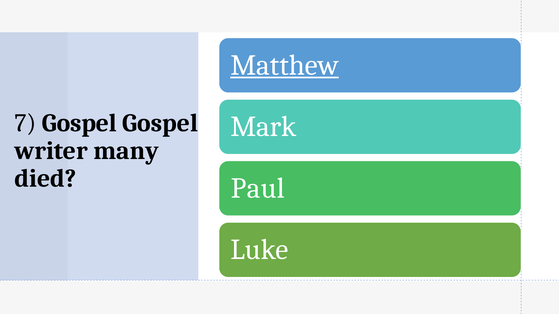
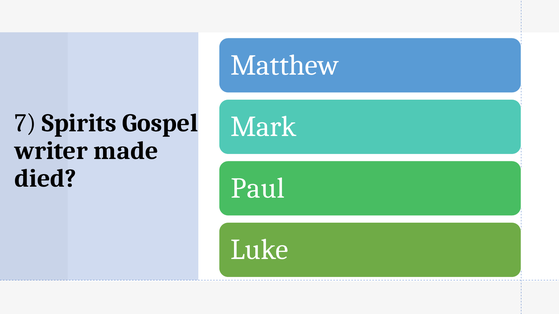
Matthew underline: present -> none
7 Gospel: Gospel -> Spirits
many: many -> made
